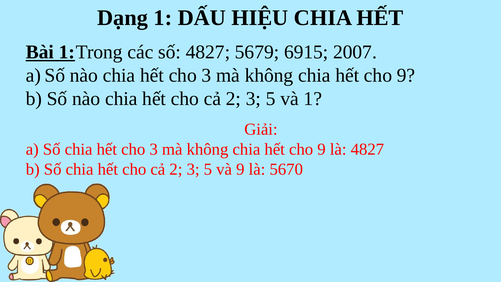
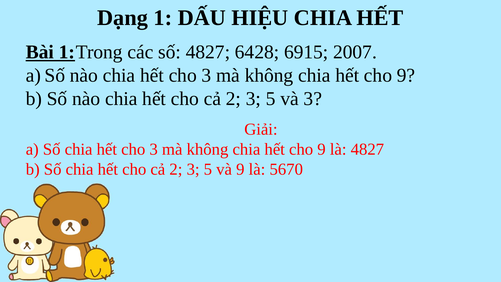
5679: 5679 -> 6428
và 1: 1 -> 3
